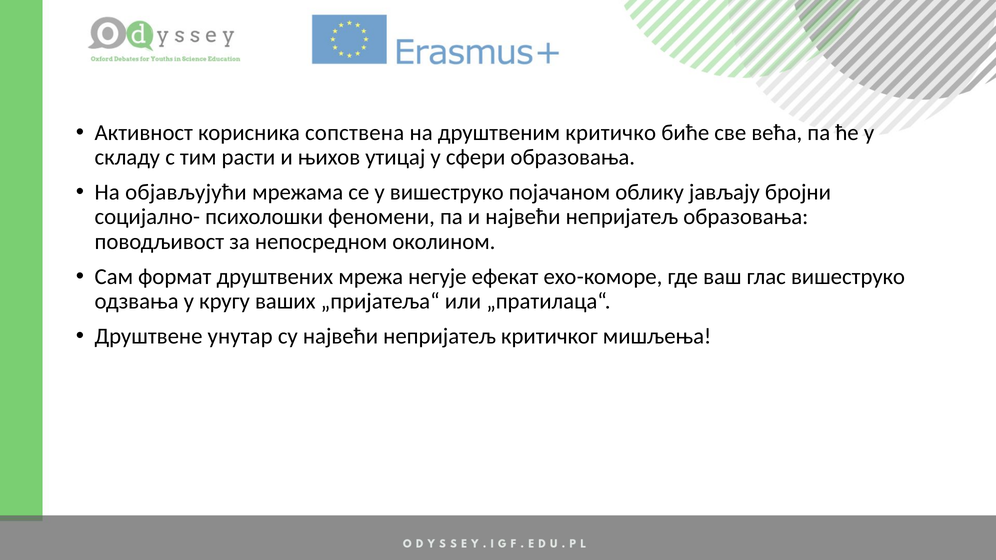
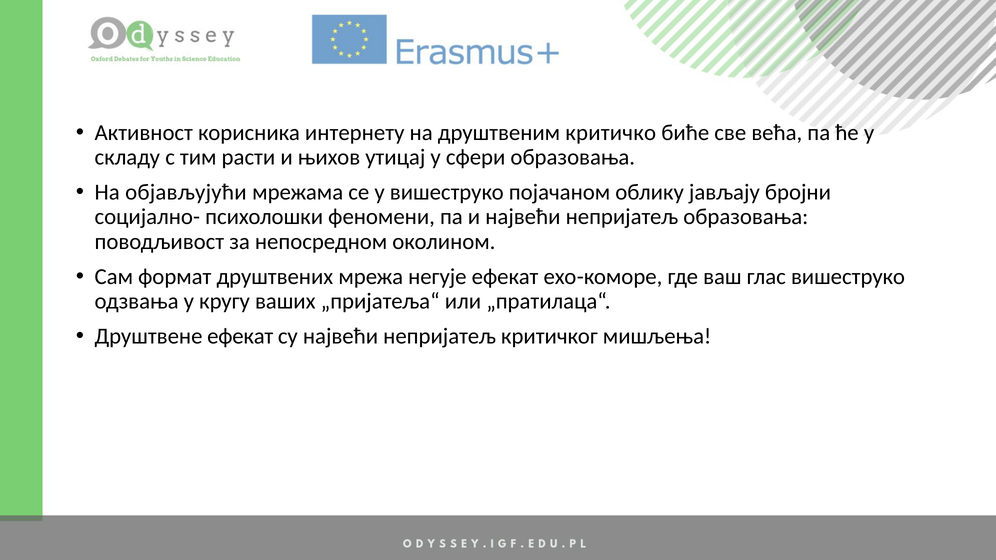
сопствена: сопствена -> интернету
Друштвене унутар: унутар -> ефекат
